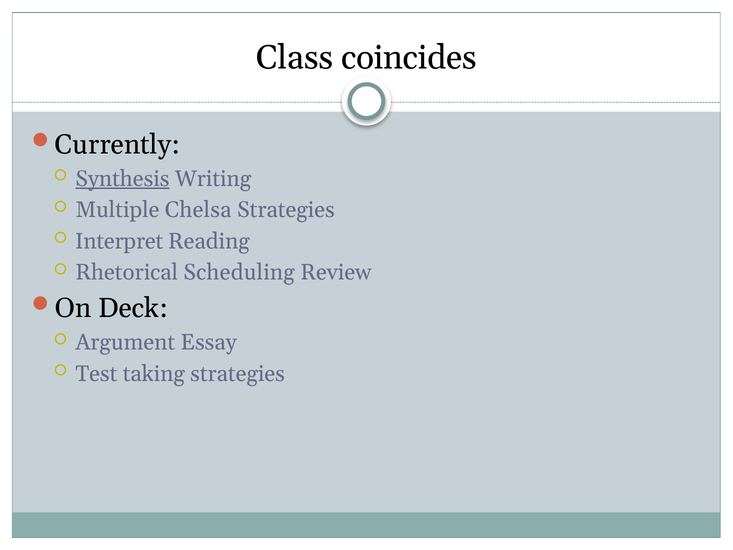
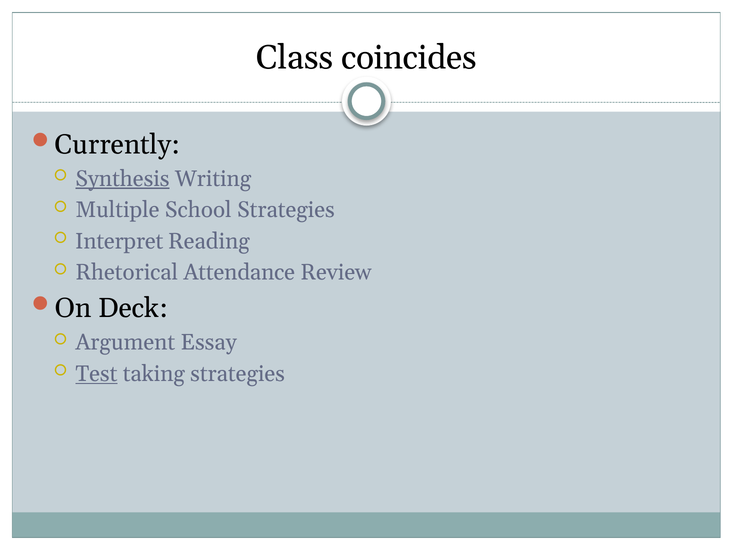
Chelsa: Chelsa -> School
Scheduling: Scheduling -> Attendance
Test underline: none -> present
